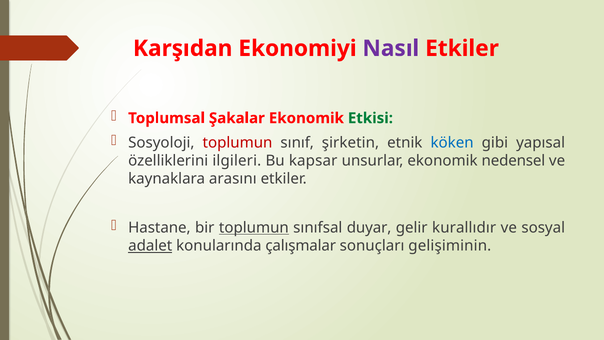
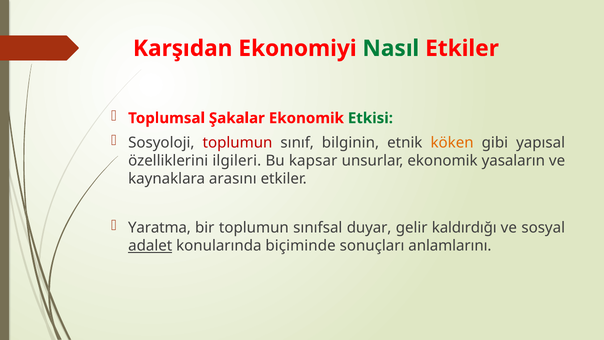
Nasıl colour: purple -> green
şirketin: şirketin -> bilginin
köken colour: blue -> orange
nedensel: nedensel -> yasaların
Hastane: Hastane -> Yaratma
toplumun at (254, 228) underline: present -> none
kurallıdır: kurallıdır -> kaldırdığı
çalışmalar: çalışmalar -> biçiminde
gelişiminin: gelişiminin -> anlamlarını
